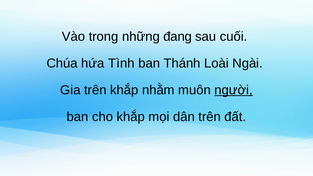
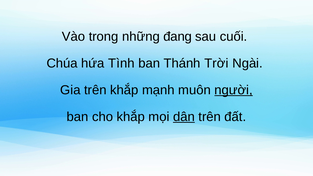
Loài: Loài -> Trời
nhằm: nhằm -> mạnh
dân underline: none -> present
